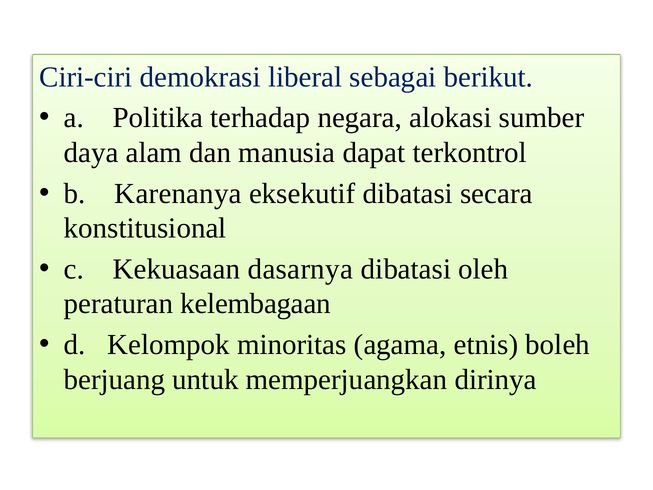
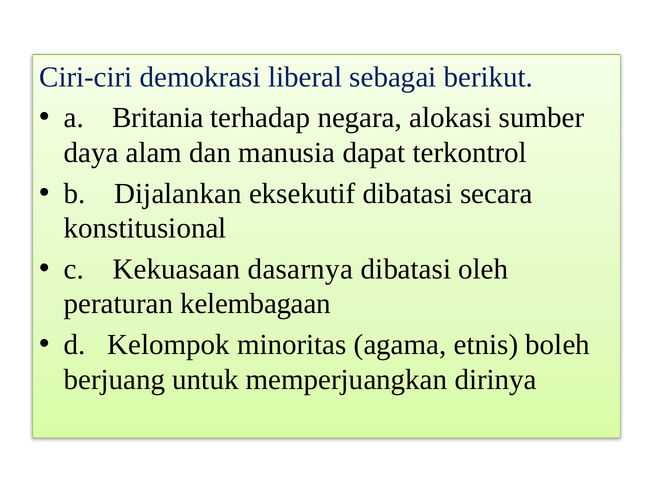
Politika: Politika -> Britania
Karenanya: Karenanya -> Dijalankan
